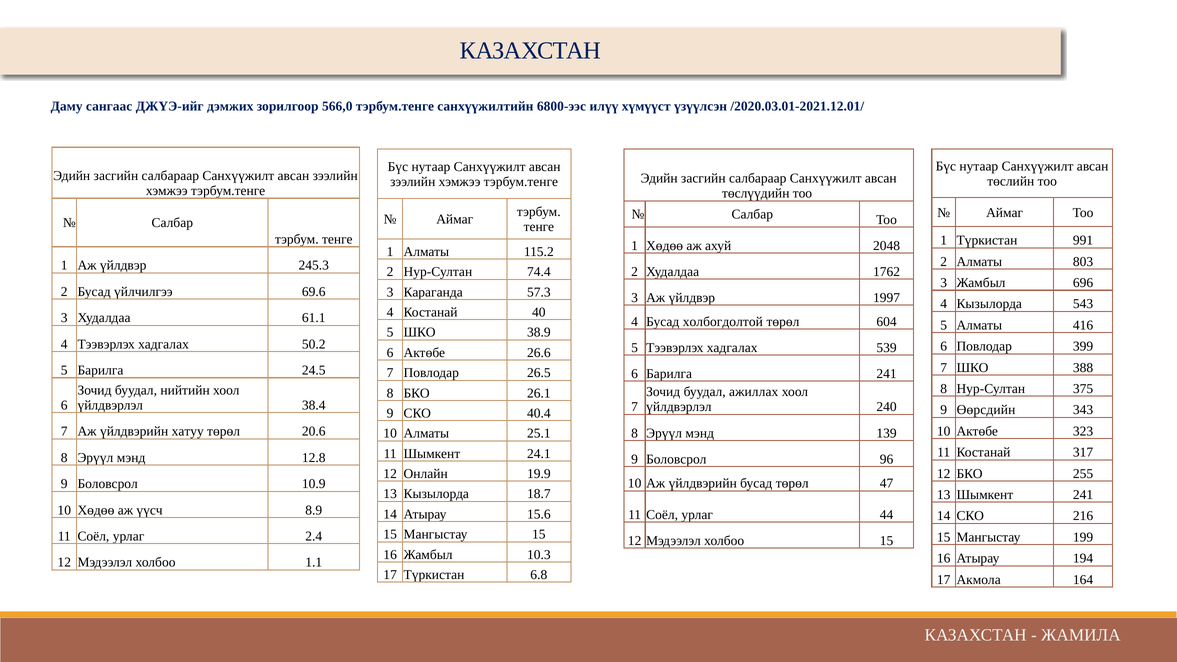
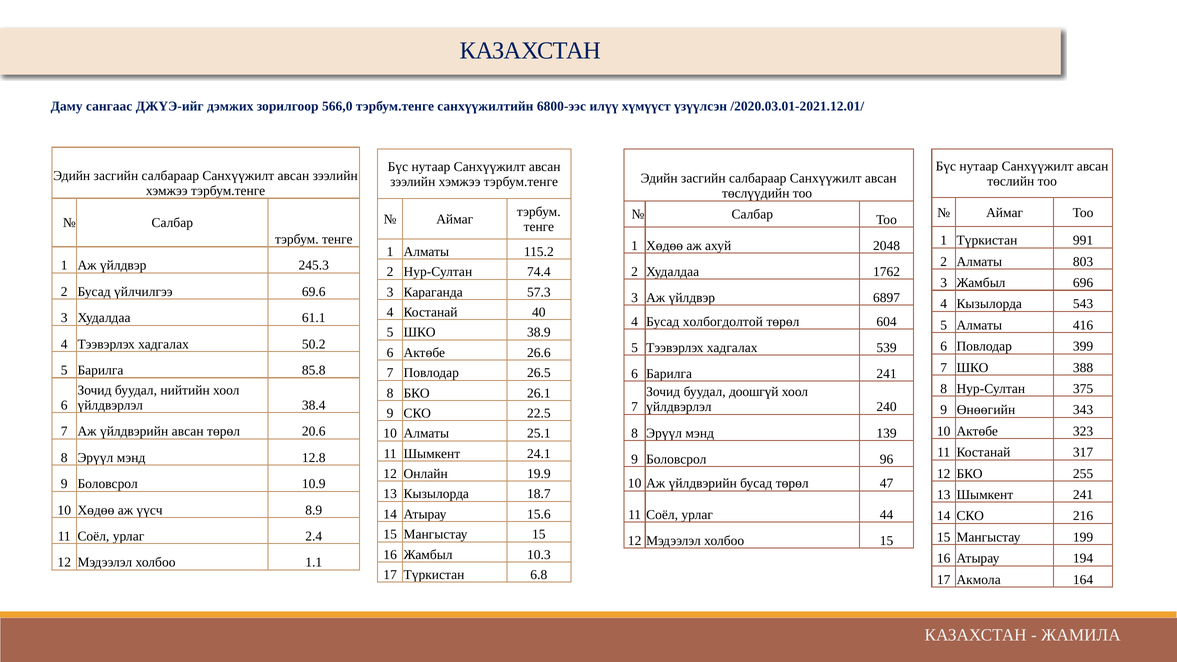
1997: 1997 -> 6897
24.5: 24.5 -> 85.8
ажиллах: ажиллах -> доошгүй
Өөрсдийн: Өөрсдийн -> Өнөөгийн
40.4: 40.4 -> 22.5
үйлдвэрийн хатуу: хатуу -> авсан
